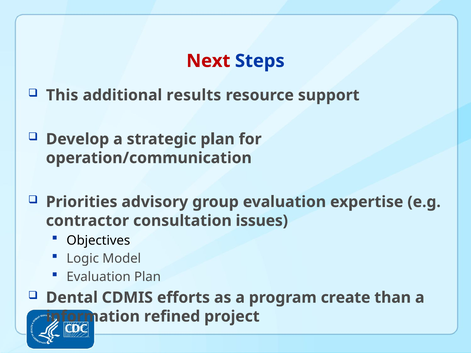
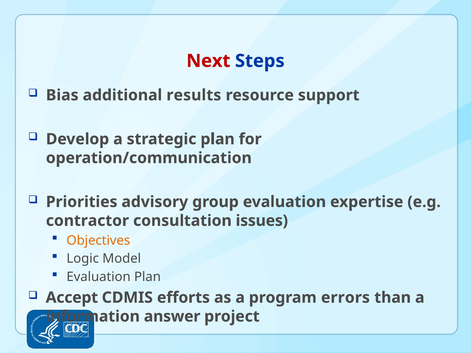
This: This -> Bias
Objectives colour: black -> orange
Dental: Dental -> Accept
create: create -> errors
refined: refined -> answer
